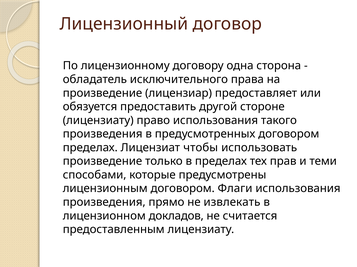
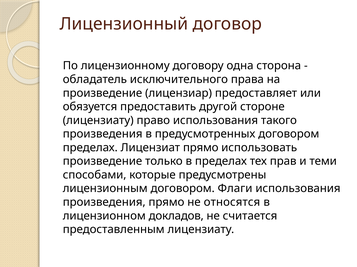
Лицензиат чтобы: чтобы -> прямо
извлекать: извлекать -> относятся
